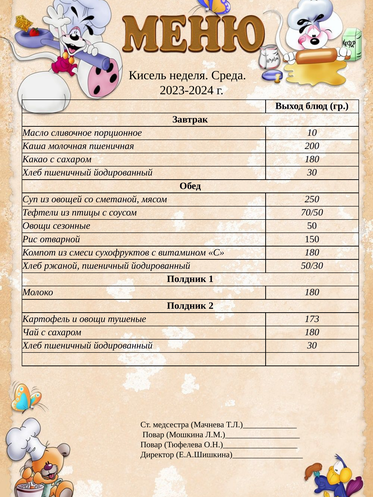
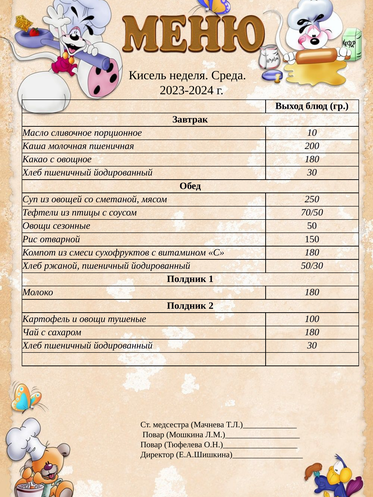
Какао с сахаром: сахаром -> овощное
173: 173 -> 100
